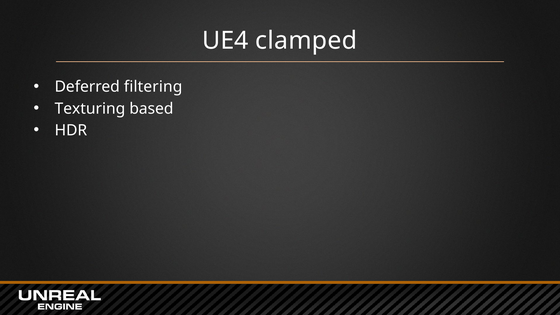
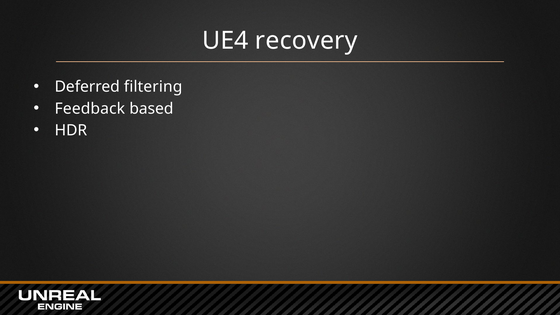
clamped: clamped -> recovery
Texturing: Texturing -> Feedback
